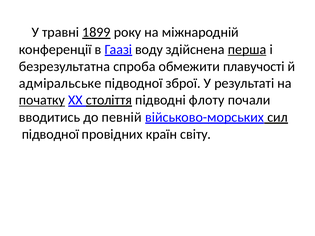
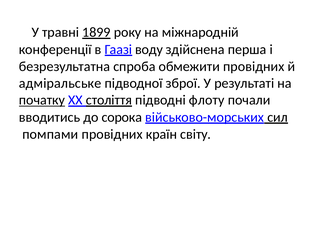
перша underline: present -> none
обмежити плавучості: плавучості -> провідних
певній: певній -> сорока
підводної at (50, 134): підводної -> помпами
